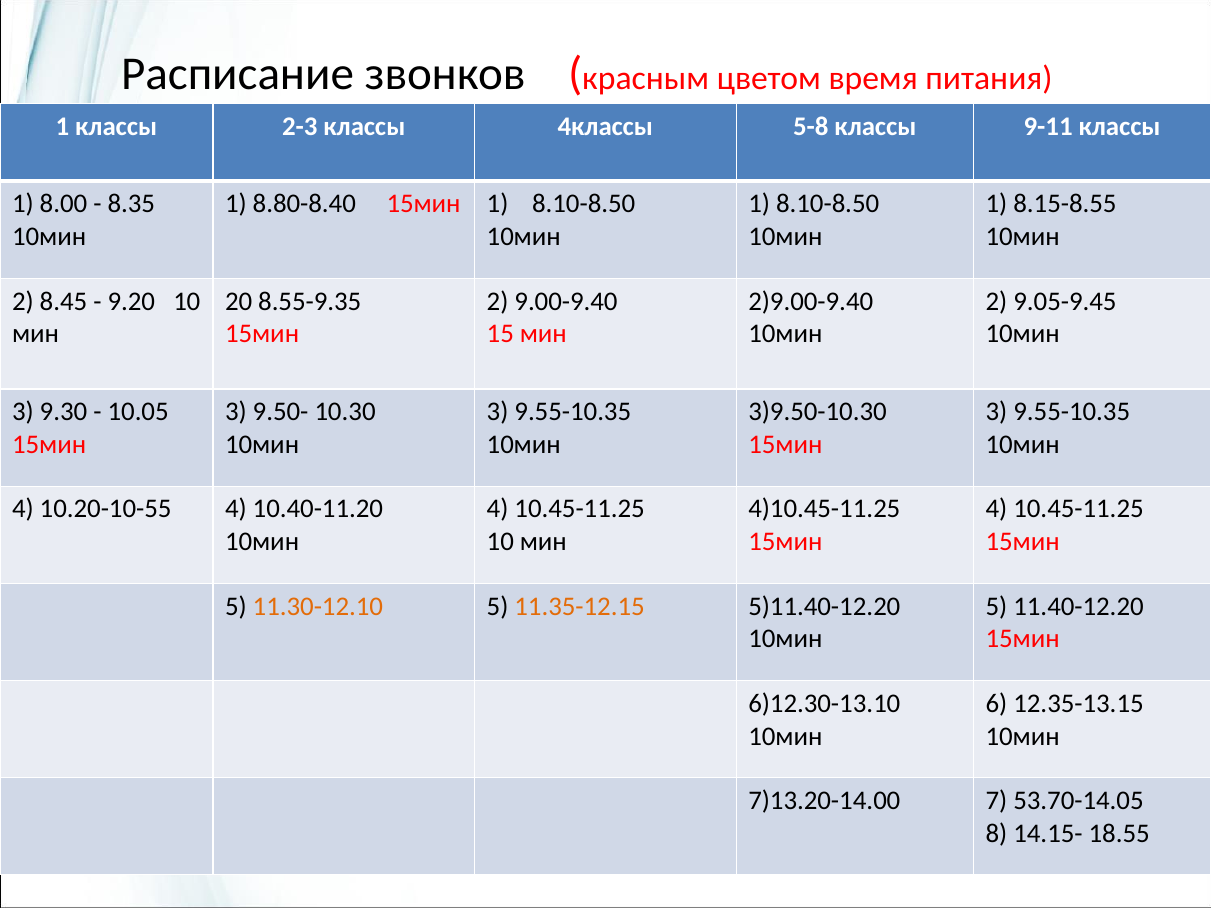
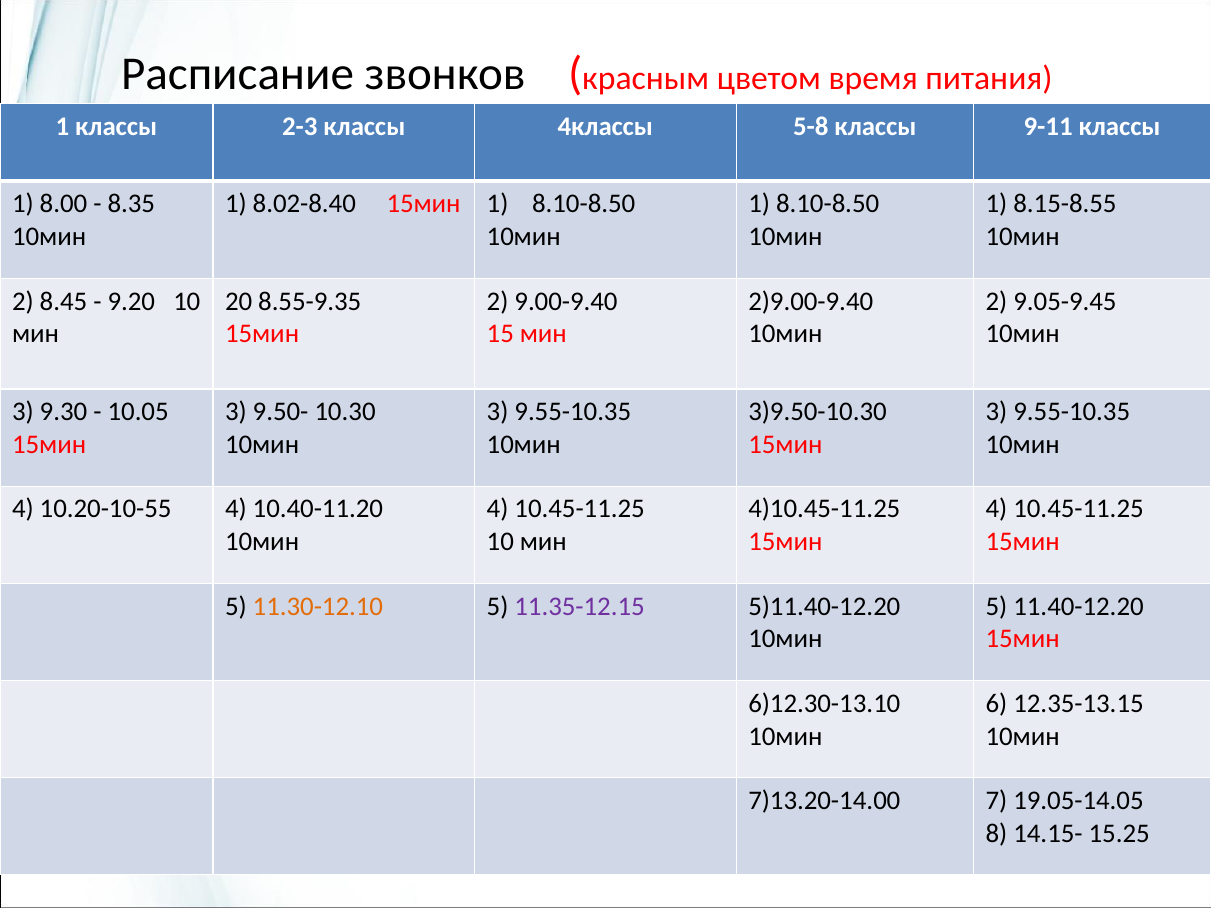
8.80-8.40: 8.80-8.40 -> 8.02-8.40
11.35-12.15 colour: orange -> purple
53.70-14.05: 53.70-14.05 -> 19.05-14.05
18.55: 18.55 -> 15.25
